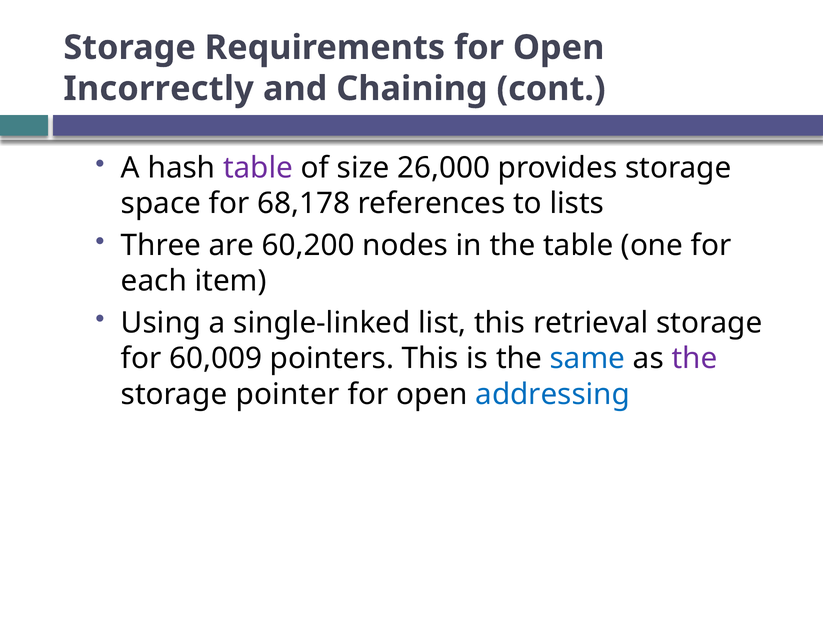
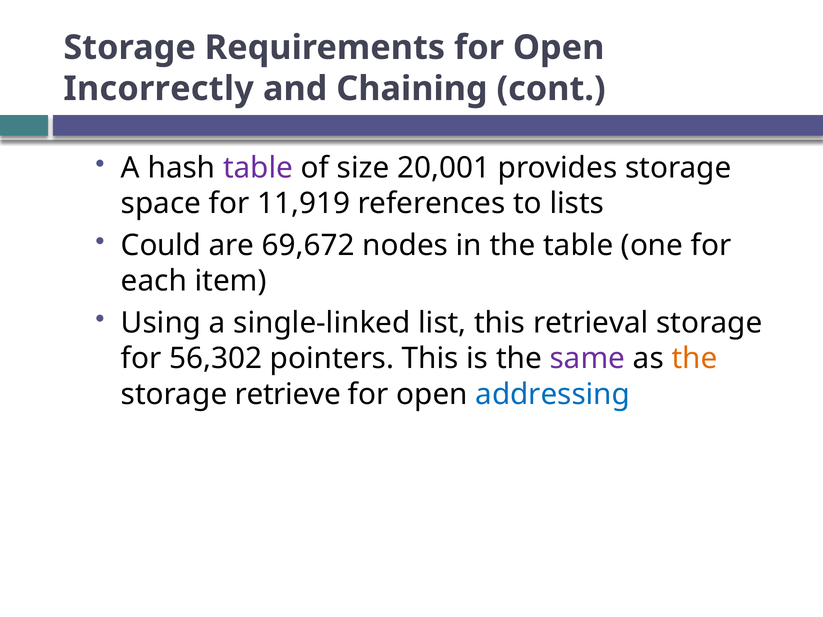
26,000: 26,000 -> 20,001
68,178: 68,178 -> 11,919
Three: Three -> Could
60,200: 60,200 -> 69,672
60,009: 60,009 -> 56,302
same colour: blue -> purple
the at (694, 359) colour: purple -> orange
pointer: pointer -> retrieve
